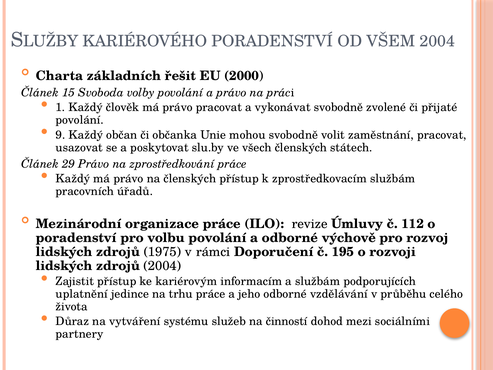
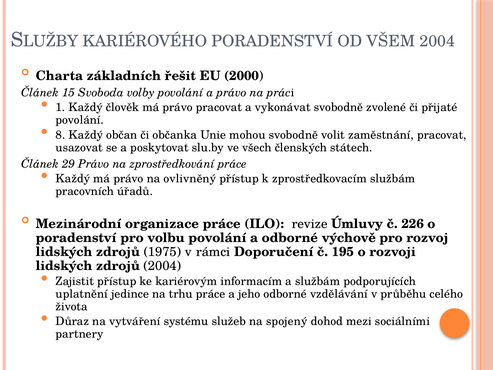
9: 9 -> 8
na členských: členských -> ovlivněný
112: 112 -> 226
činností: činností -> spojený
